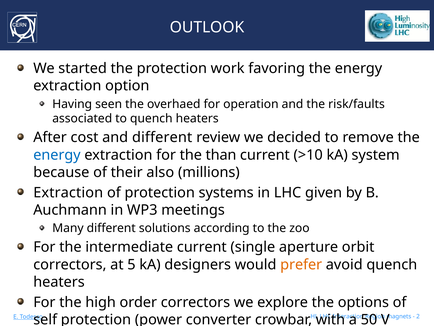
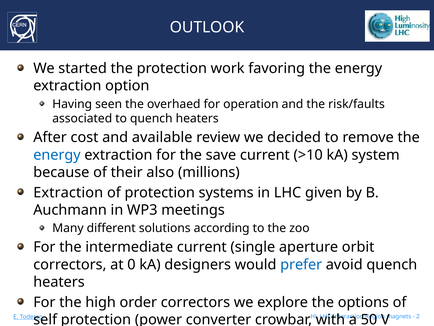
and different: different -> available
than: than -> save
5: 5 -> 0
prefer colour: orange -> blue
